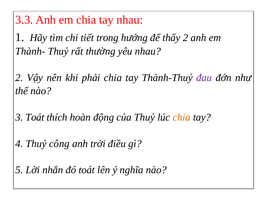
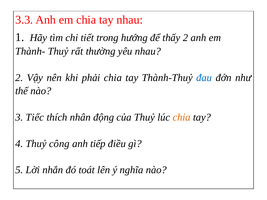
đau colour: purple -> blue
3 Toát: Toát -> Tiếc
hoàn: hoàn -> nhân
trời: trời -> tiếp
